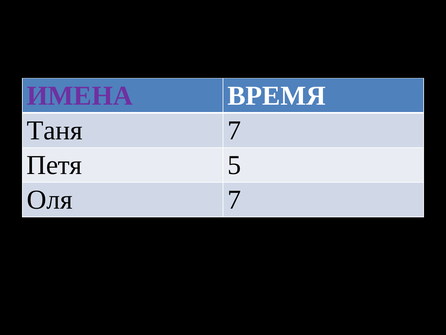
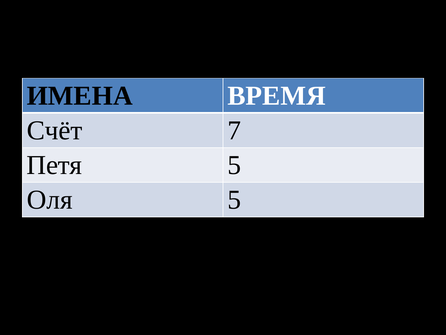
ИМЕНА colour: purple -> black
Таня: Таня -> Счёт
Оля 7: 7 -> 5
